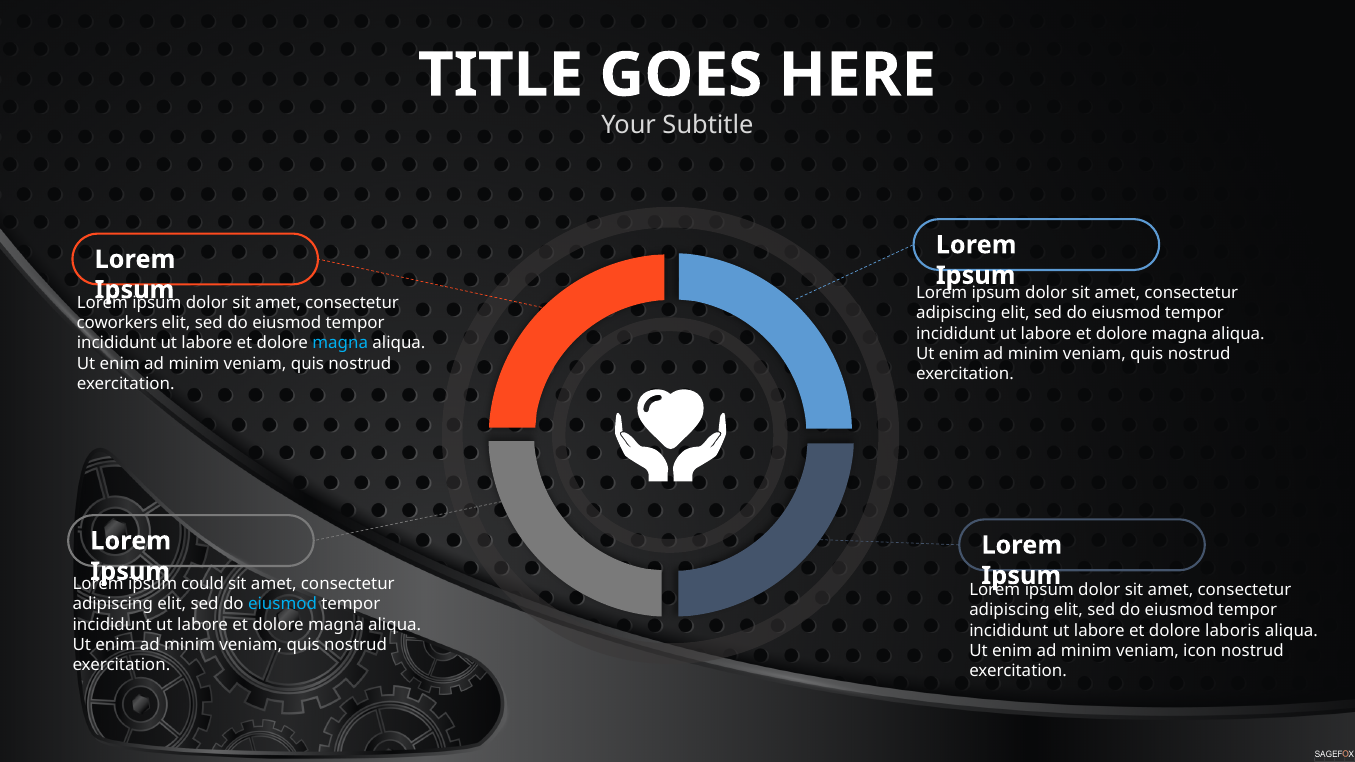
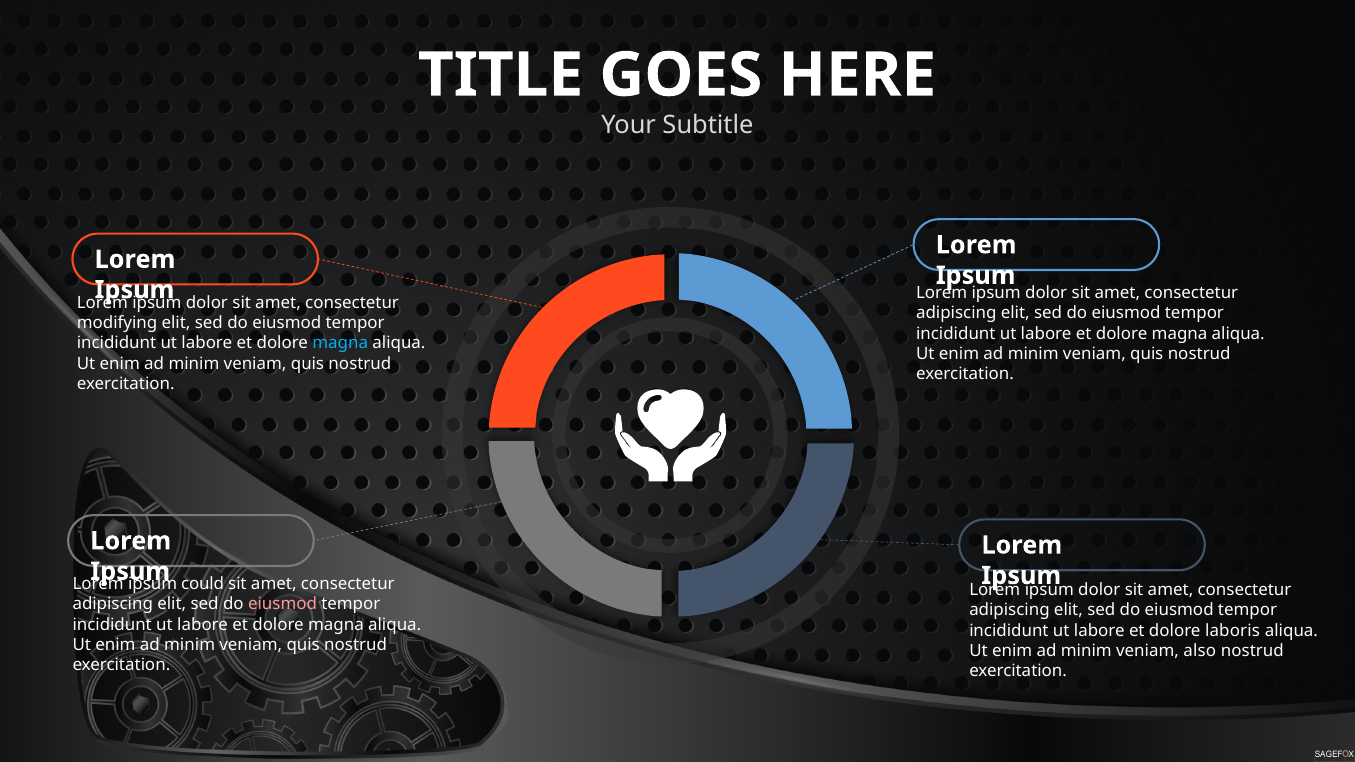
coworkers: coworkers -> modifying
eiusmod at (283, 605) colour: light blue -> pink
icon: icon -> also
